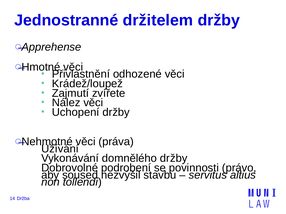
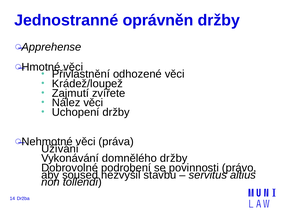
držitelem: držitelem -> oprávněn
